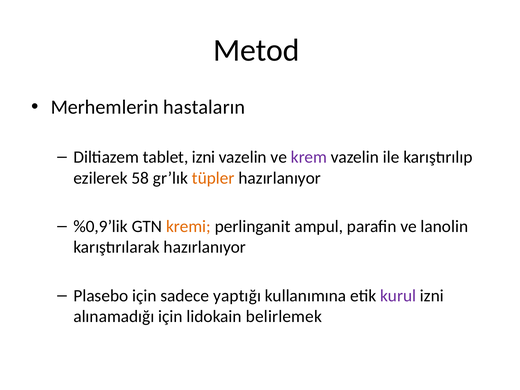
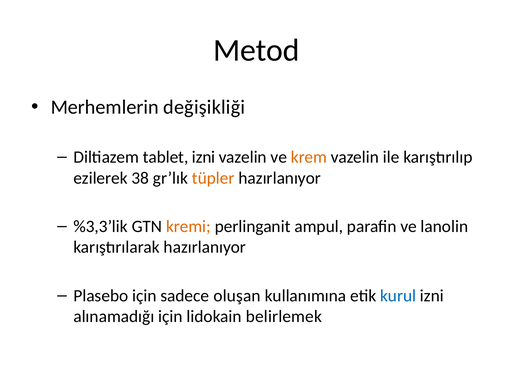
hastaların: hastaların -> değişikliği
krem colour: purple -> orange
58: 58 -> 38
%0,9’lik: %0,9’lik -> %3,3’lik
yaptığı: yaptığı -> oluşan
kurul colour: purple -> blue
